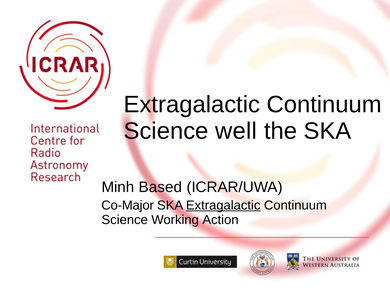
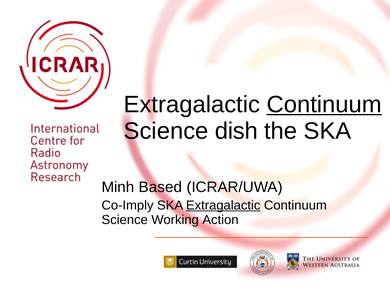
Continuum at (324, 105) underline: none -> present
well: well -> dish
Co-Major: Co-Major -> Co-Imply
